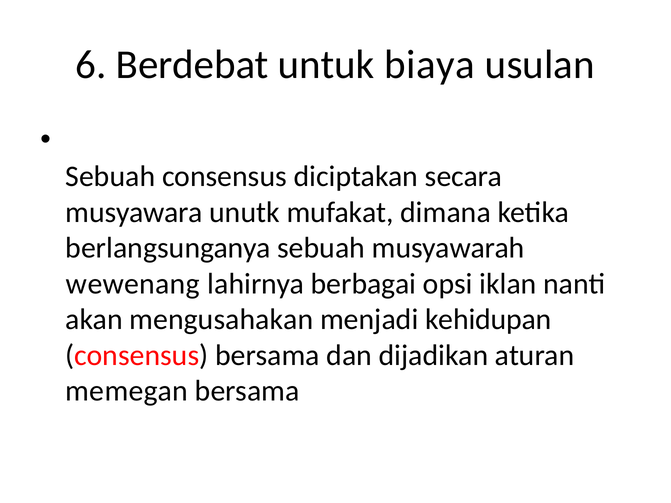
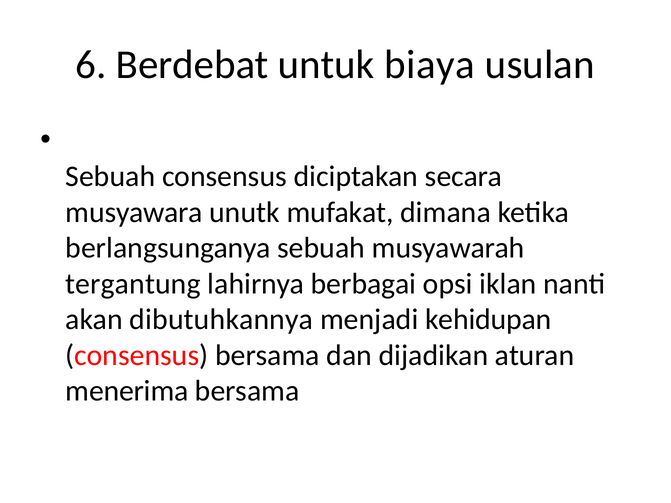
wewenang: wewenang -> tergantung
mengusahakan: mengusahakan -> dibutuhkannya
memegan: memegan -> menerima
